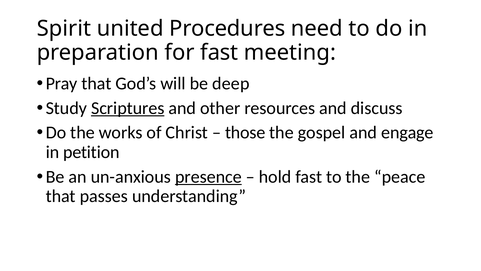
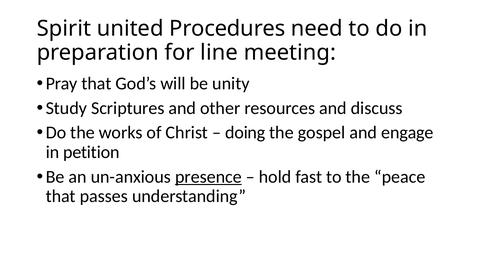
for fast: fast -> line
deep: deep -> unity
Scriptures underline: present -> none
those: those -> doing
